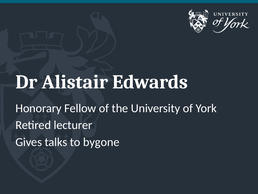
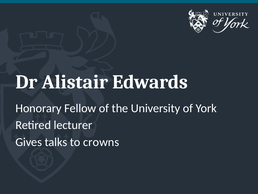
bygone: bygone -> crowns
